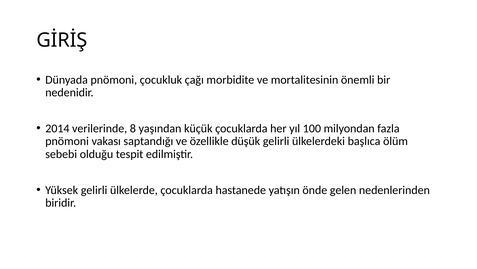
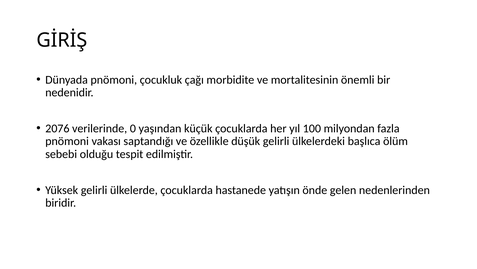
2014: 2014 -> 2076
8: 8 -> 0
